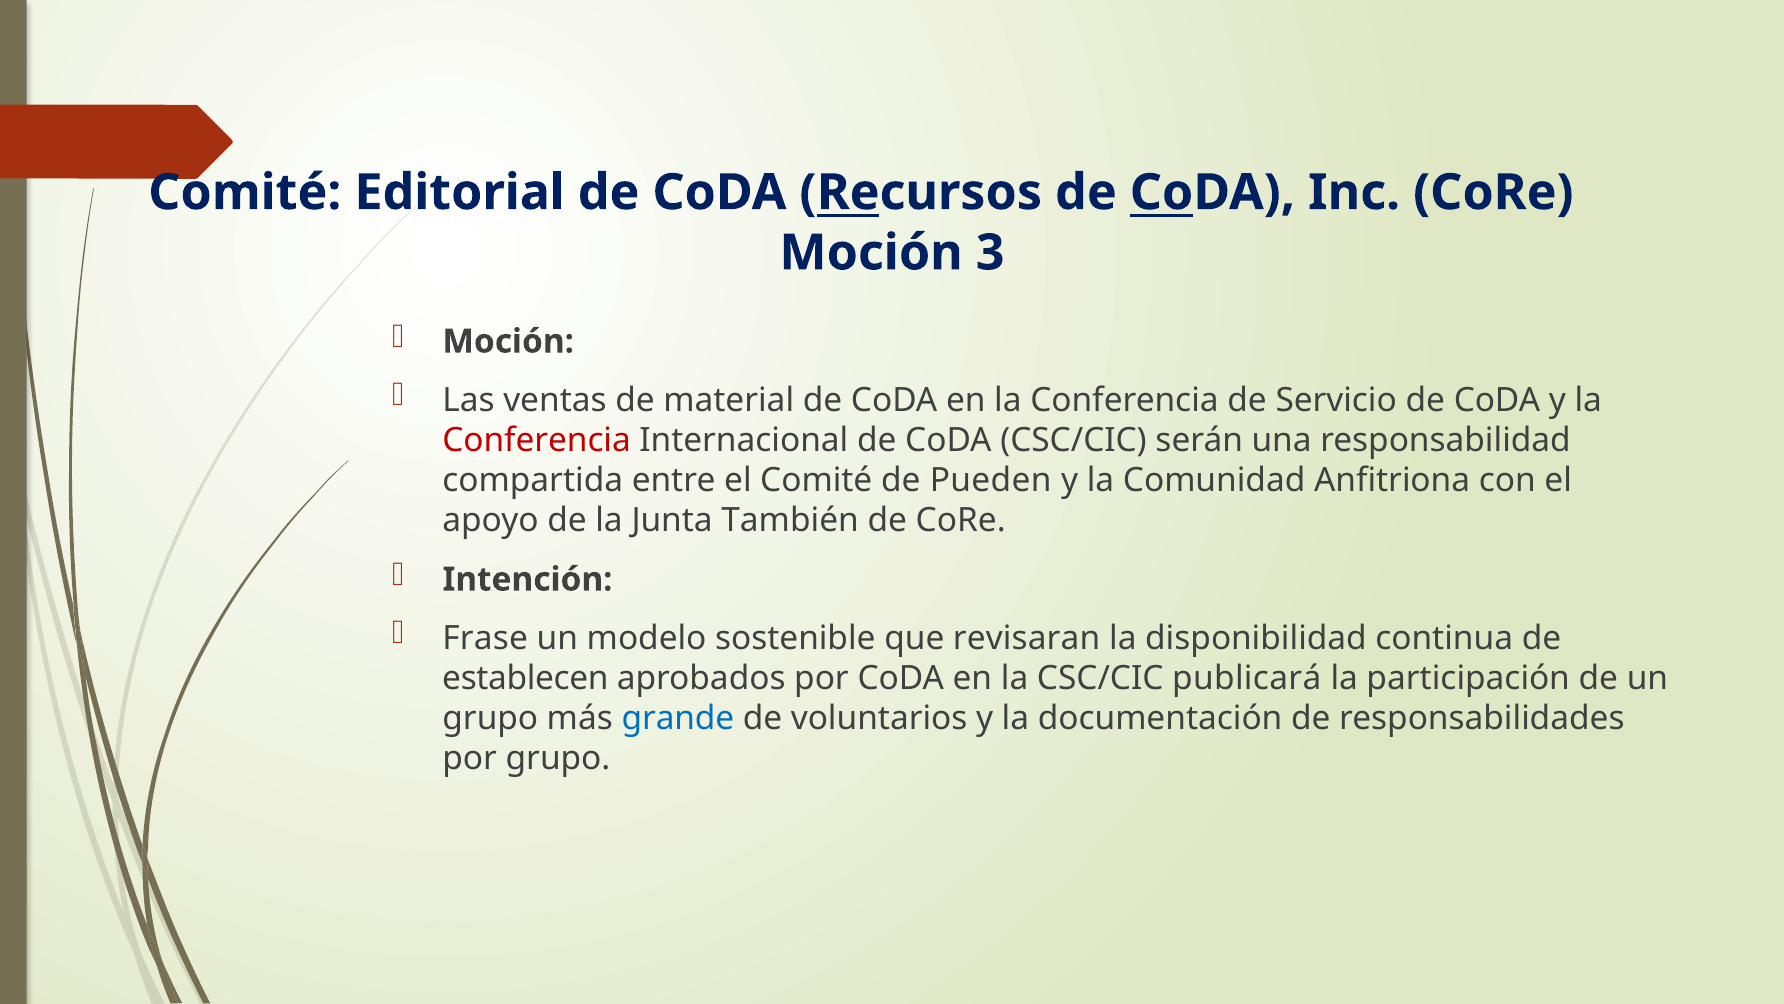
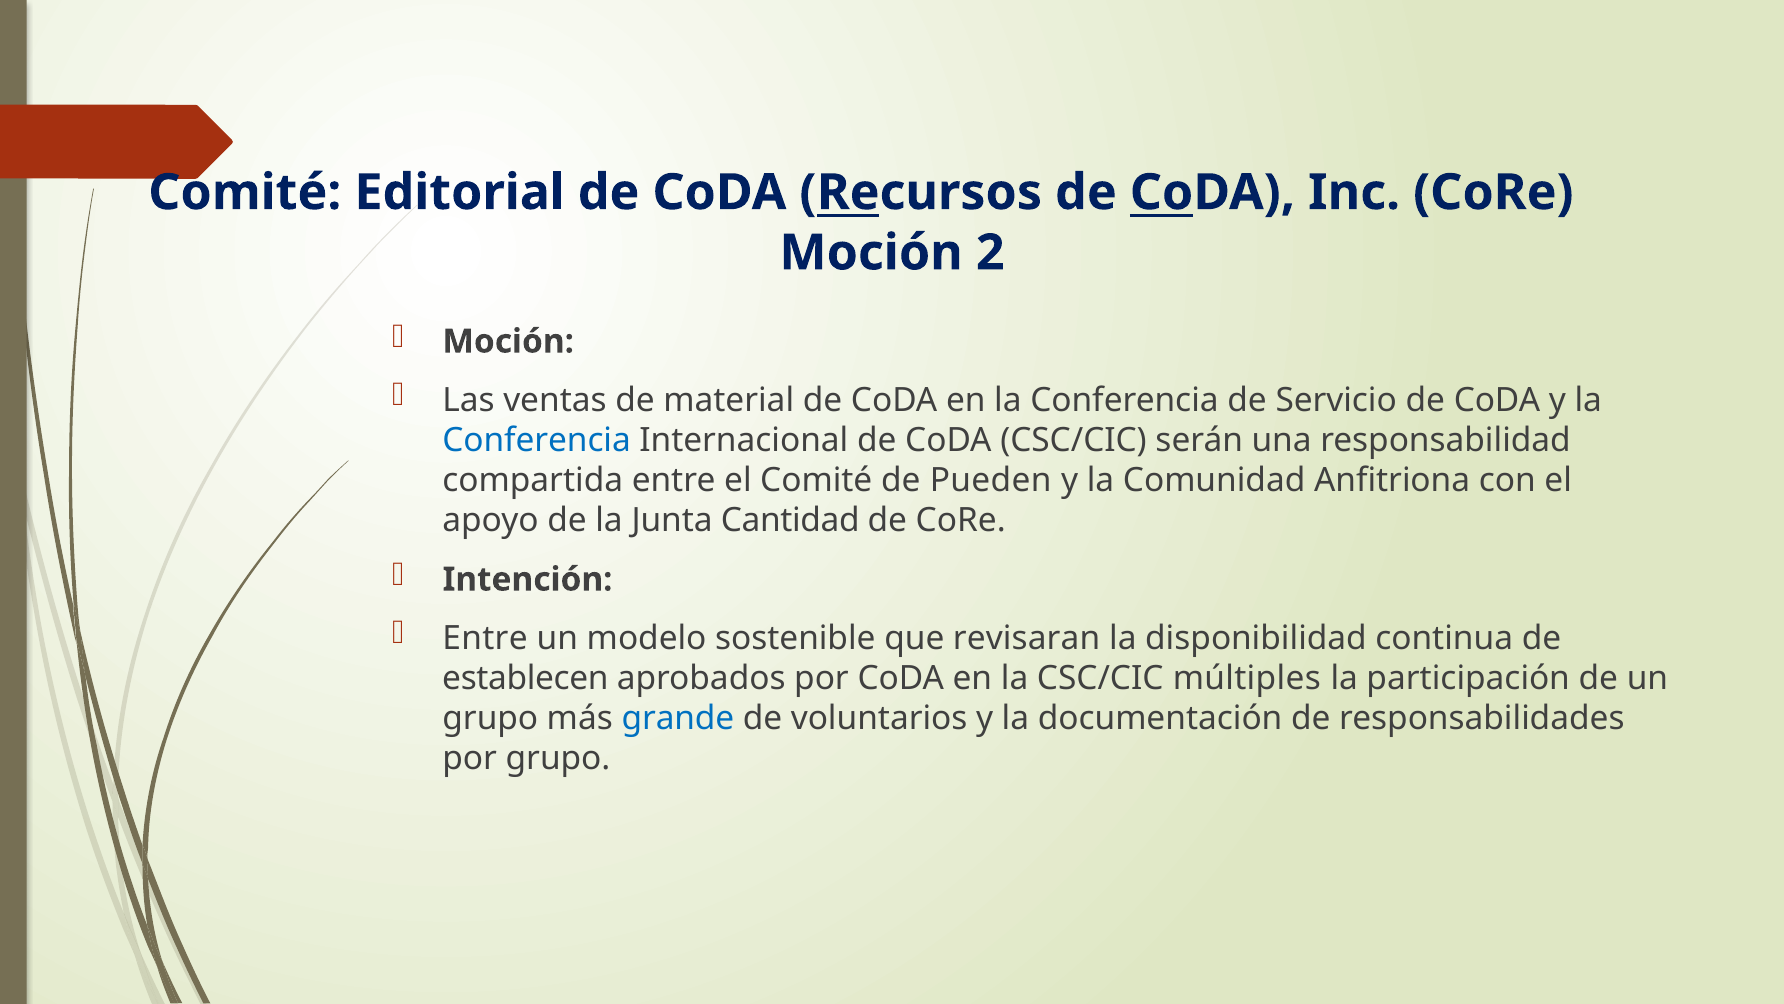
3: 3 -> 2
Conferencia at (537, 440) colour: red -> blue
También: También -> Cantidad
Frase at (485, 638): Frase -> Entre
publicará: publicará -> múltiples
